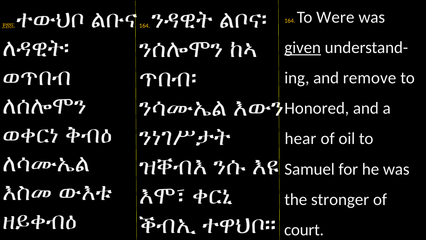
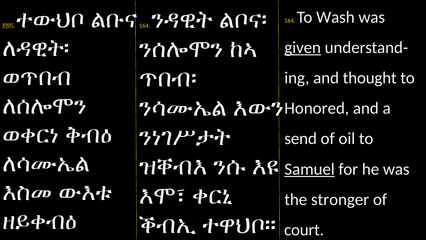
Were: Were -> Wash
remove: remove -> thought
hear: hear -> send
Samuel underline: none -> present
